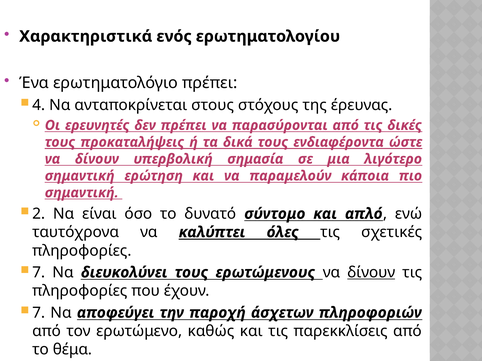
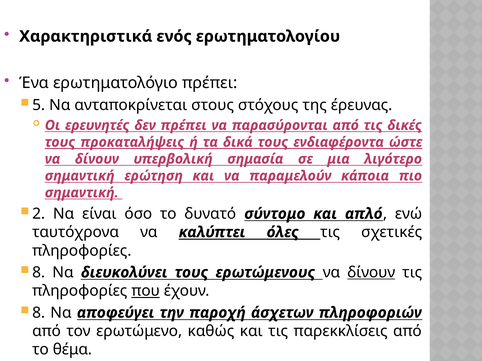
4: 4 -> 5
7 at (39, 273): 7 -> 8
που underline: none -> present
7 at (39, 313): 7 -> 8
